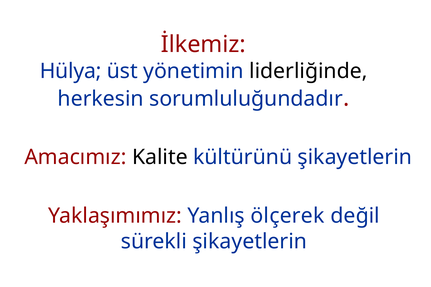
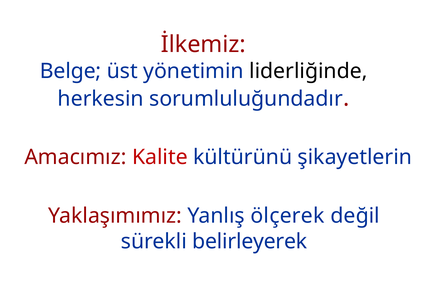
Hülya: Hülya -> Belge
Kalite colour: black -> red
sürekli şikayetlerin: şikayetlerin -> belirleyerek
